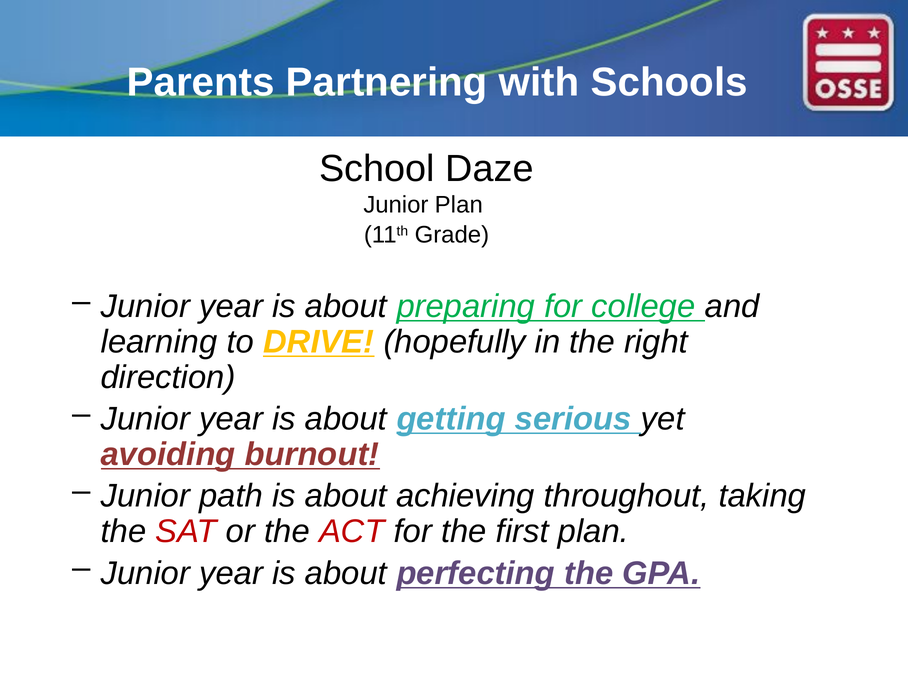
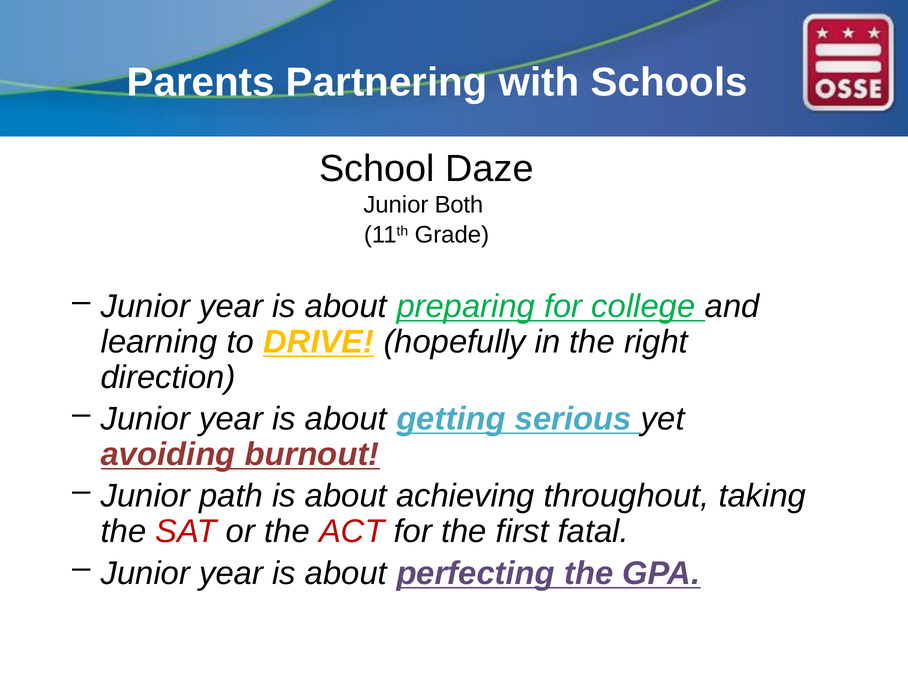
Junior Plan: Plan -> Both
first plan: plan -> fatal
